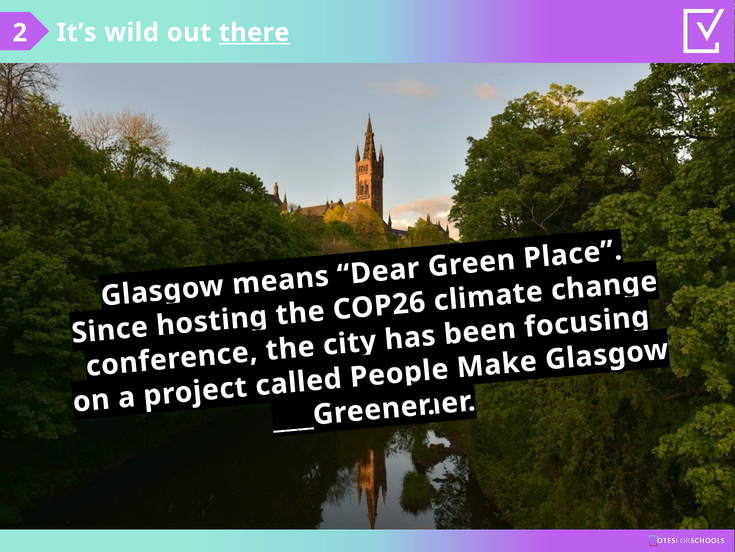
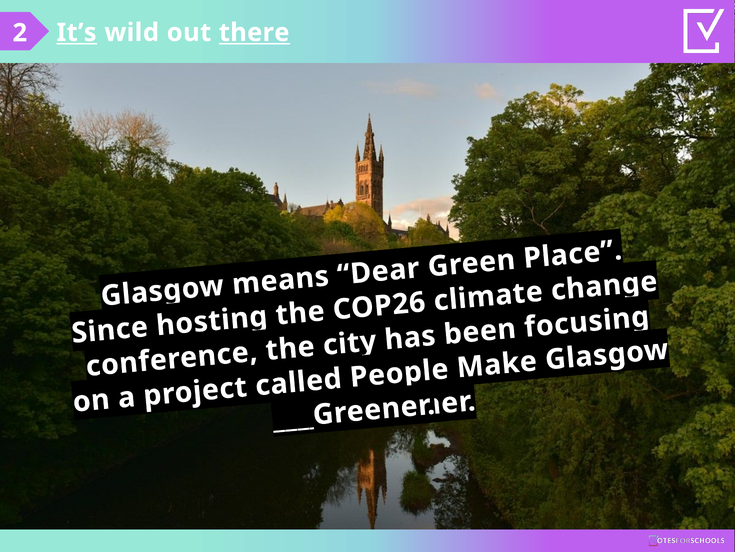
It’s underline: none -> present
